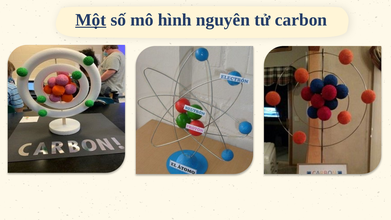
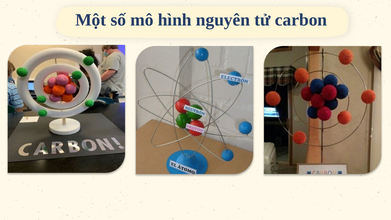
Một underline: present -> none
